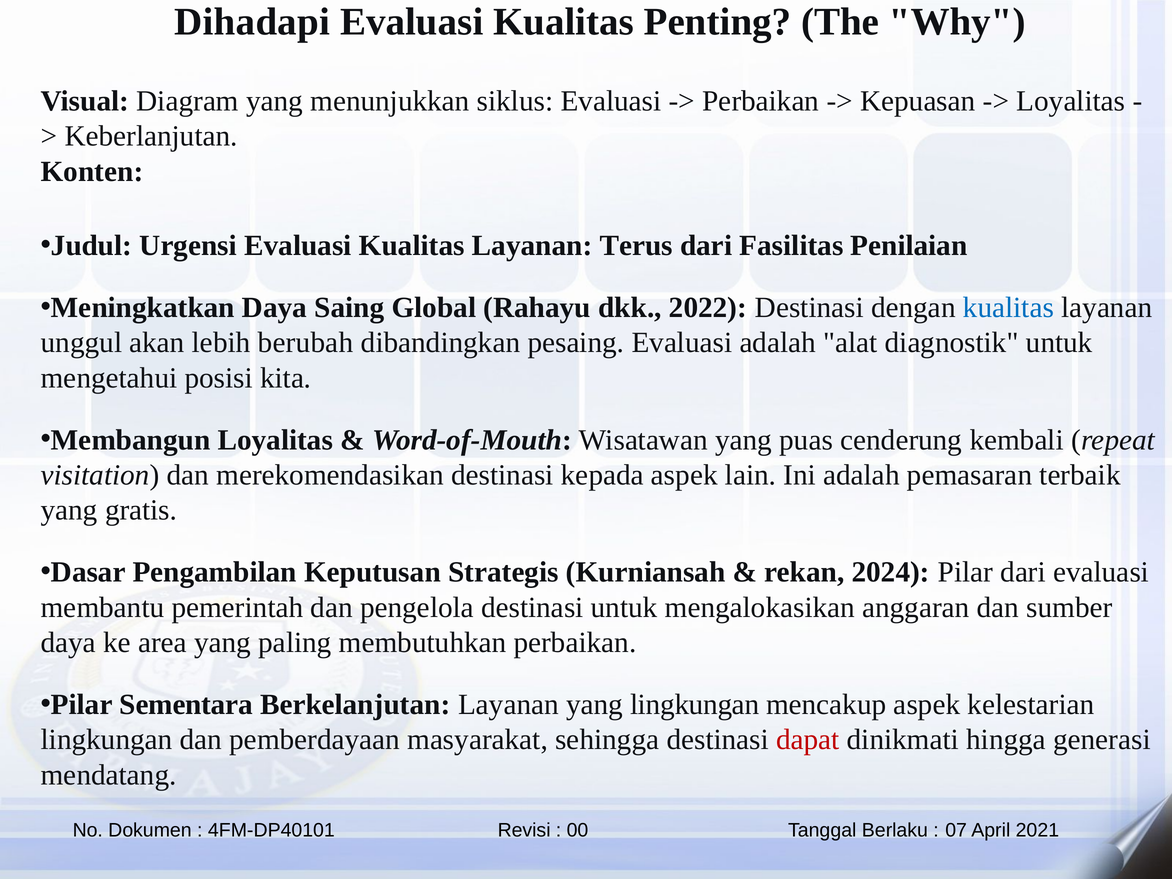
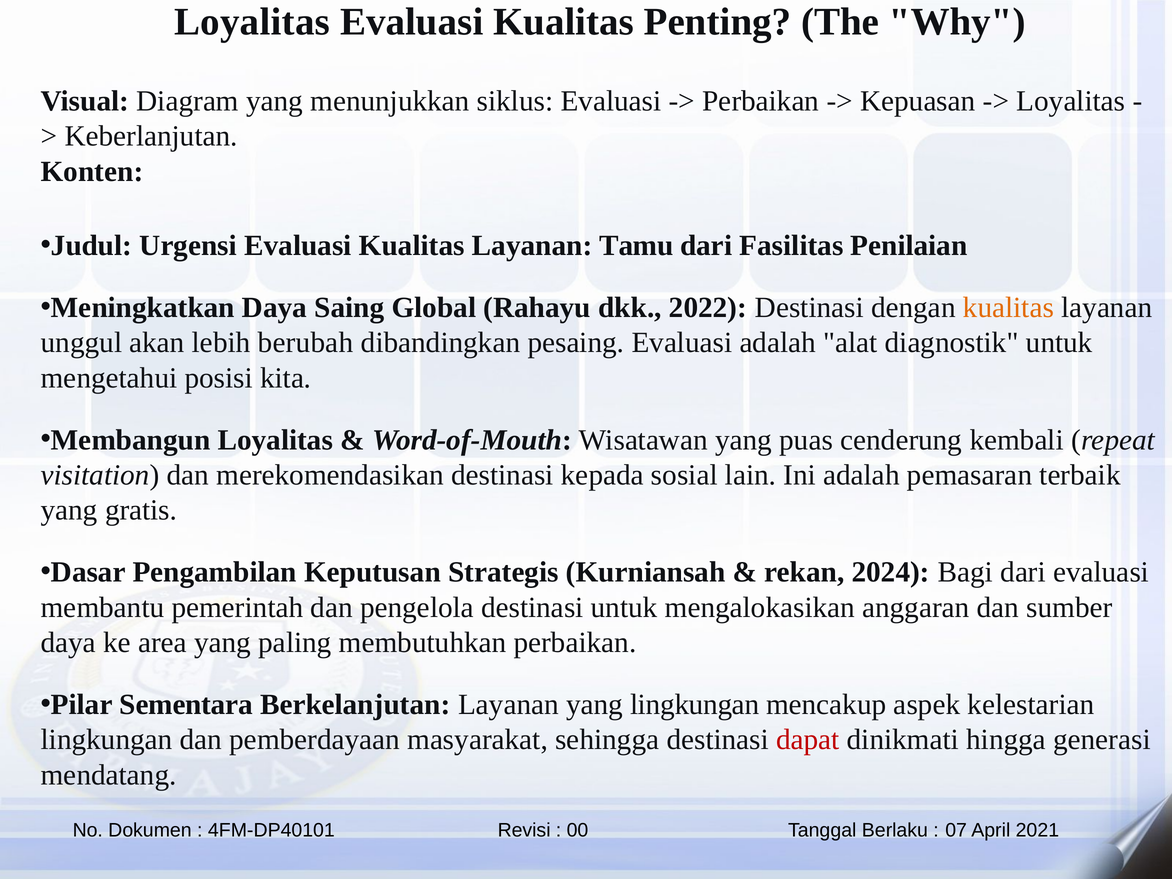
Dihadapi at (252, 22): Dihadapi -> Loyalitas
Terus: Terus -> Tamu
kualitas at (1008, 308) colour: blue -> orange
kepada aspek: aspek -> sosial
2024 Pilar: Pilar -> Bagi
